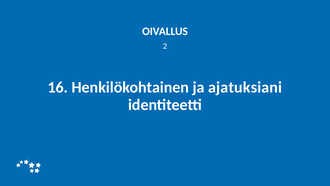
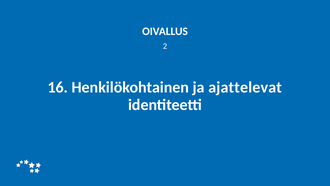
ajatuksiani: ajatuksiani -> ajattelevat
